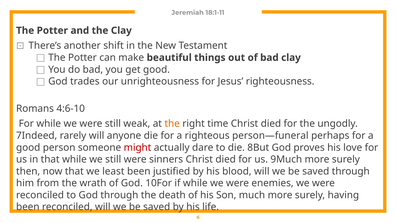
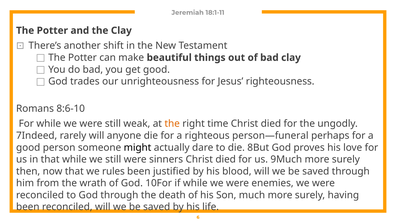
4:6-10: 4:6-10 -> 8:6-10
might colour: red -> black
least: least -> rules
